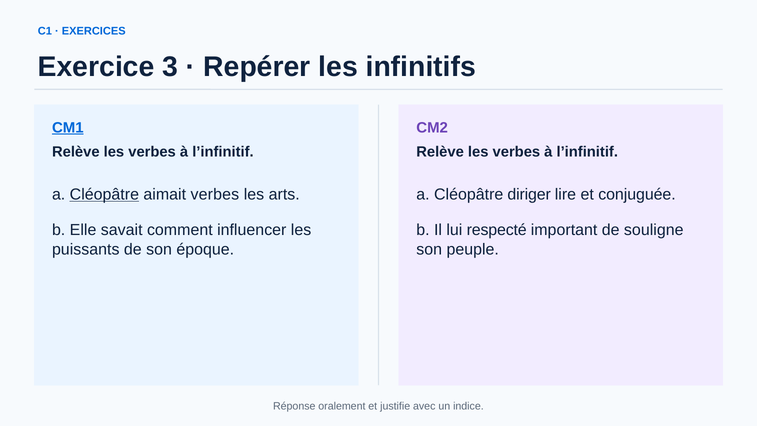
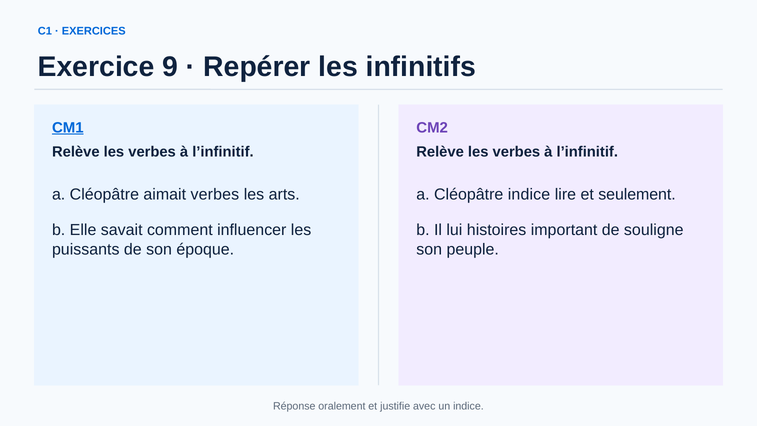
3: 3 -> 9
Cléopâtre at (104, 194) underline: present -> none
Cléopâtre diriger: diriger -> indice
conjuguée: conjuguée -> seulement
respecté: respecté -> histoires
